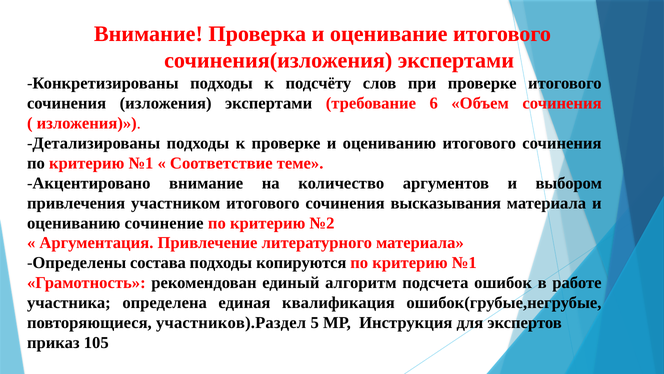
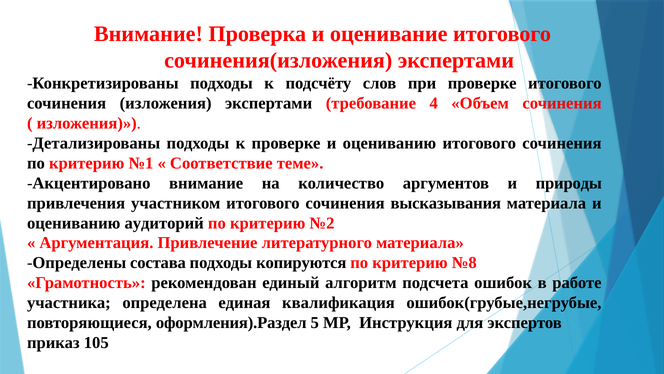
6: 6 -> 4
выбором: выбором -> природы
сочинение: сочинение -> аудиторий
№1 at (464, 263): №1 -> №8
участников).Раздел: участников).Раздел -> оформления).Раздел
